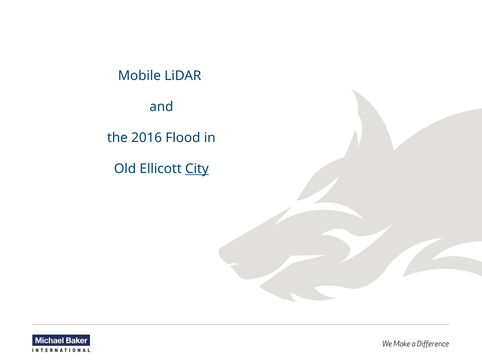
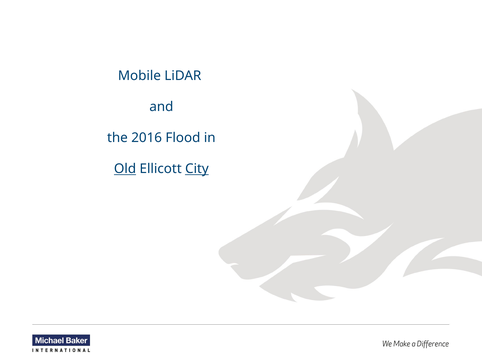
Old underline: none -> present
